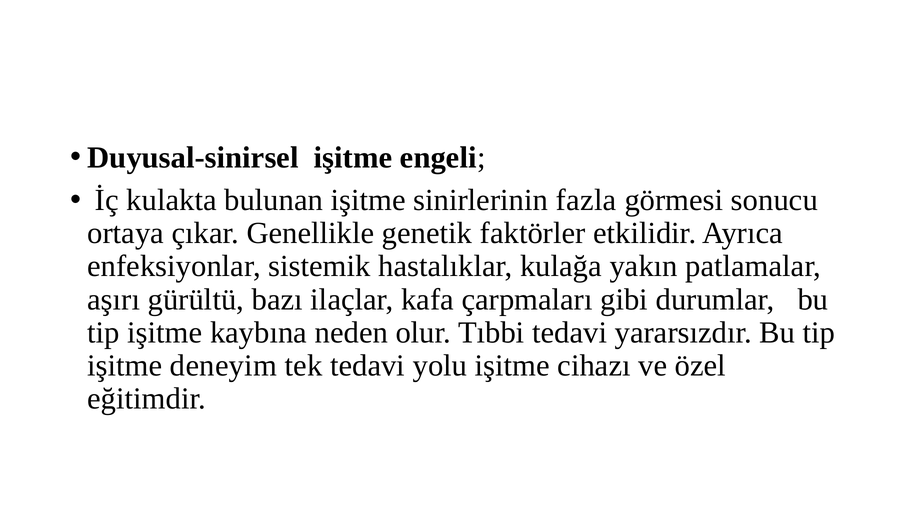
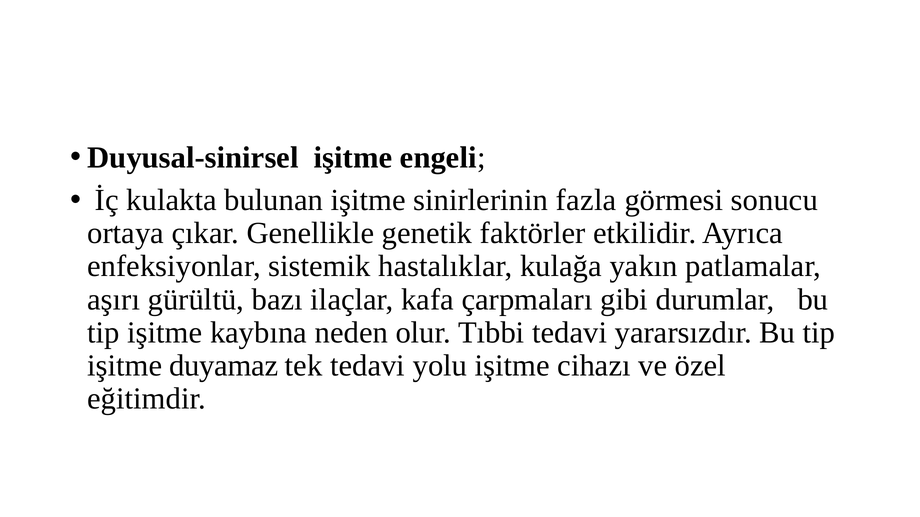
deneyim: deneyim -> duyamaz
